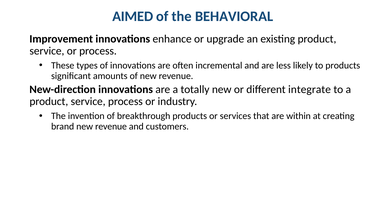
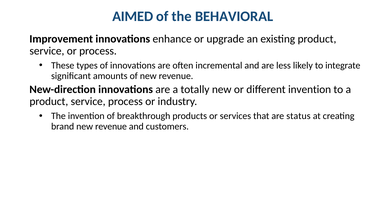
to products: products -> integrate
different integrate: integrate -> invention
within: within -> status
